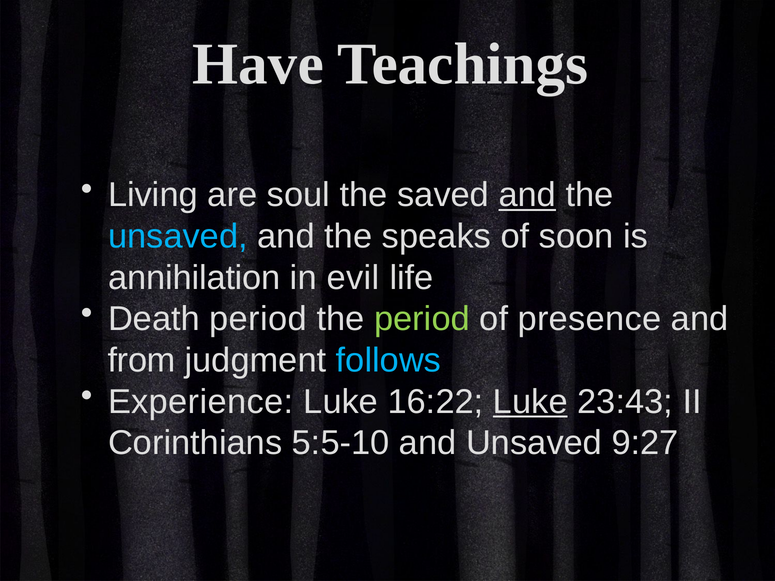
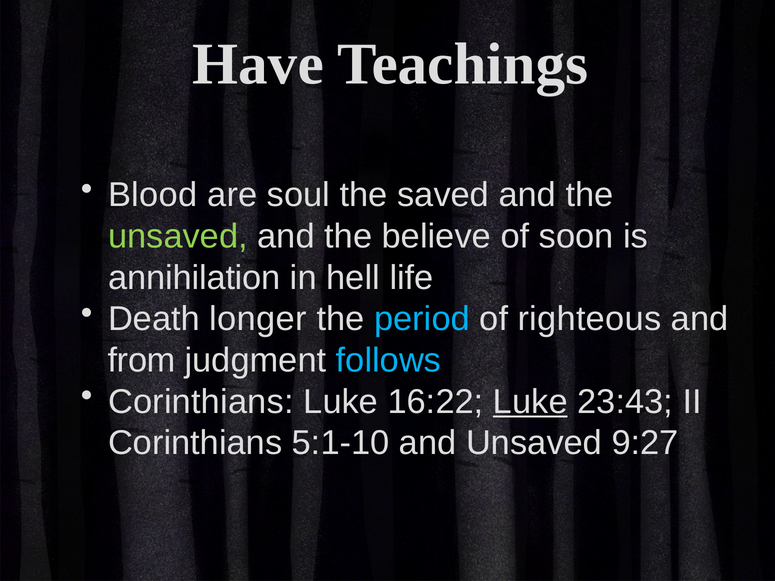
Living: Living -> Blood
and at (527, 195) underline: present -> none
unsaved at (178, 236) colour: light blue -> light green
speaks: speaks -> believe
evil: evil -> hell
Death period: period -> longer
period at (422, 319) colour: light green -> light blue
presence: presence -> righteous
Experience at (201, 402): Experience -> Corinthians
5:5-10: 5:5-10 -> 5:1-10
